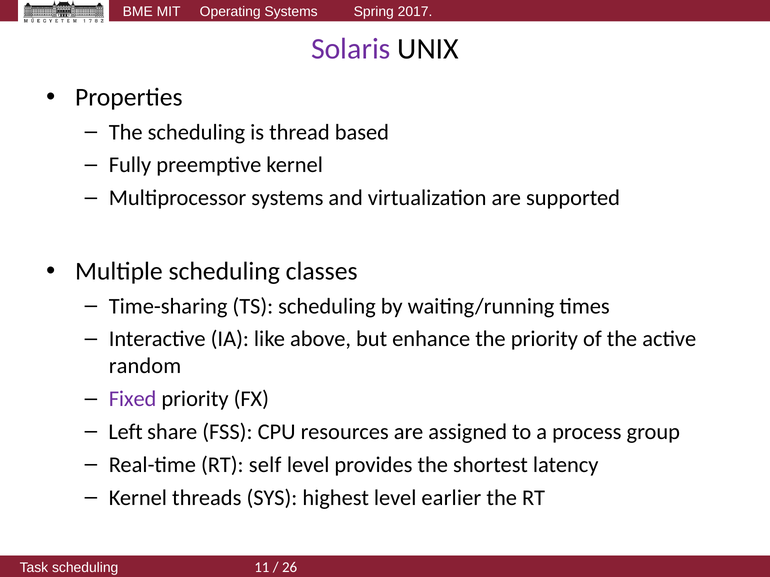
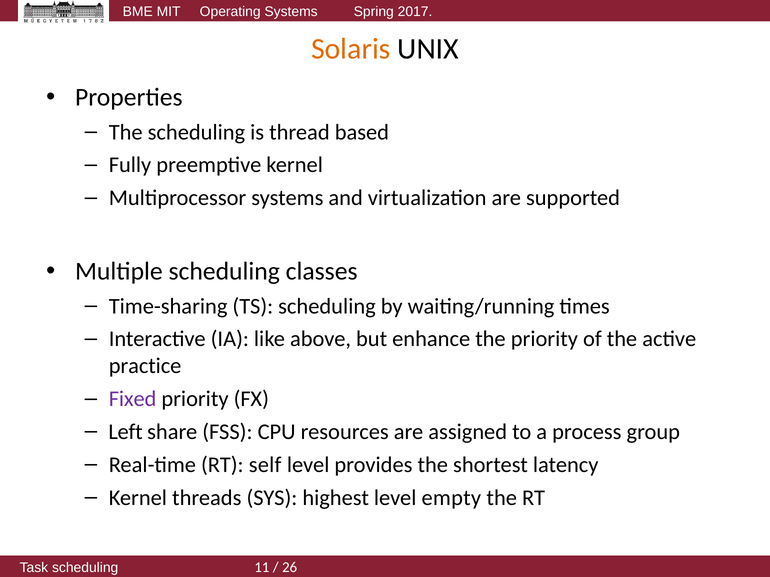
Solaris colour: purple -> orange
random: random -> practice
earlier: earlier -> empty
